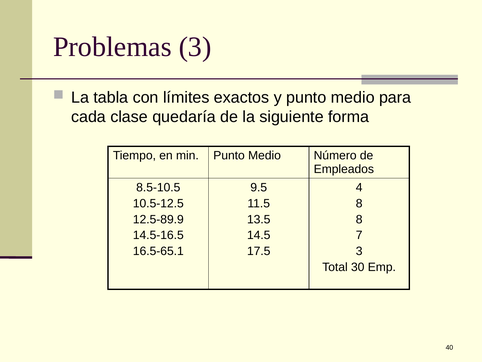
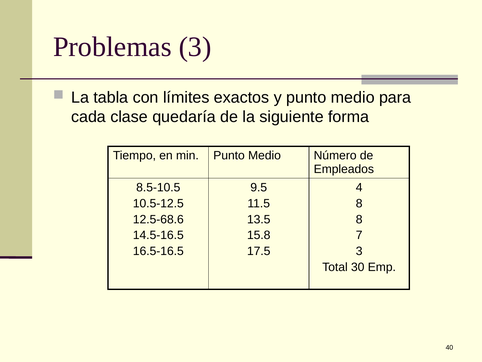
12.5-89.9: 12.5-89.9 -> 12.5-68.6
14.5: 14.5 -> 15.8
16.5-65.1: 16.5-65.1 -> 16.5-16.5
